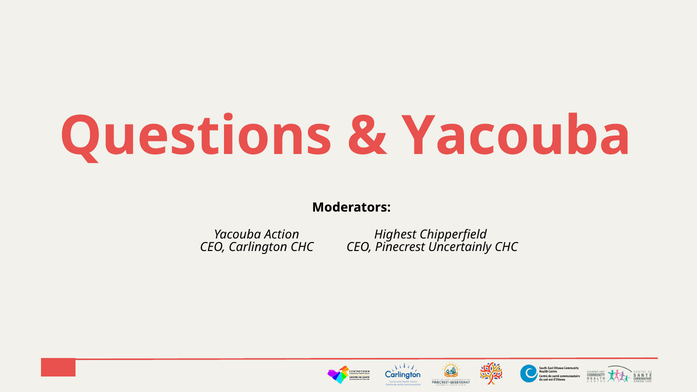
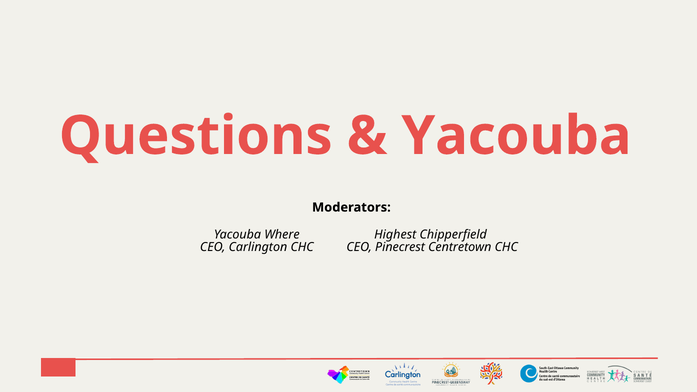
Action: Action -> Where
Uncertainly: Uncertainly -> Centretown
